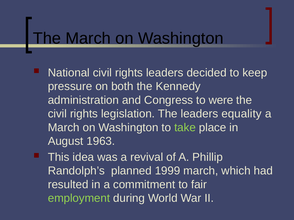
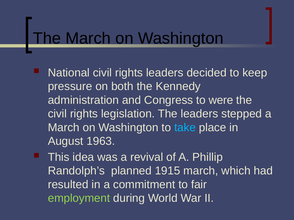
equality: equality -> stepped
take colour: light green -> light blue
1999: 1999 -> 1915
